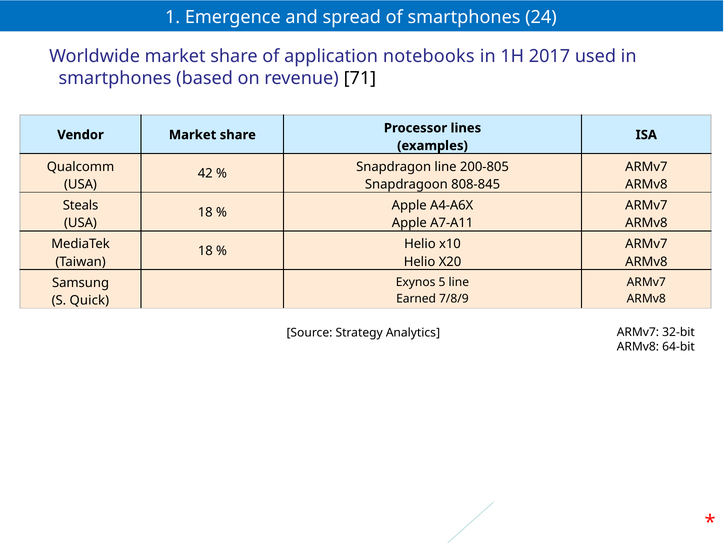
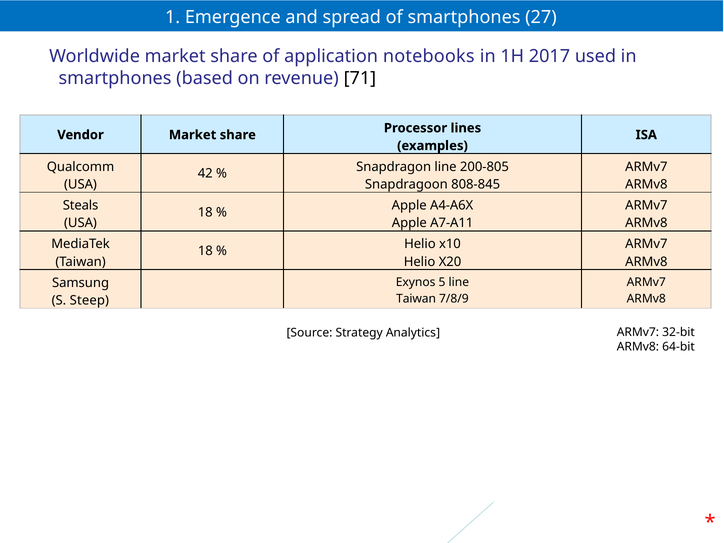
24: 24 -> 27
Earned at (416, 299): Earned -> Taiwan
Quick: Quick -> Steep
